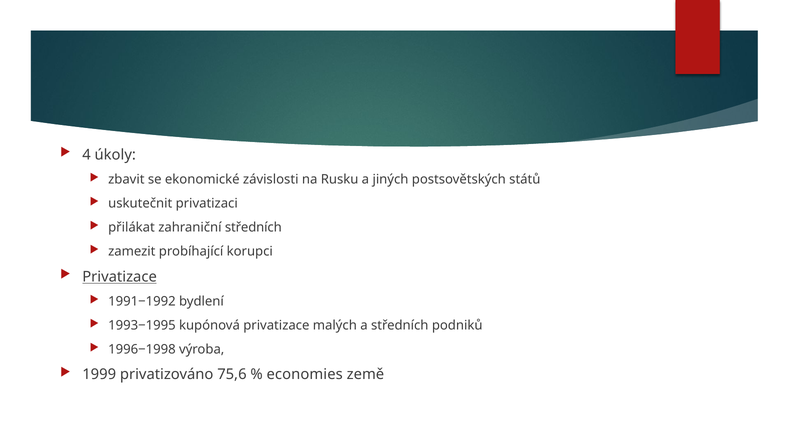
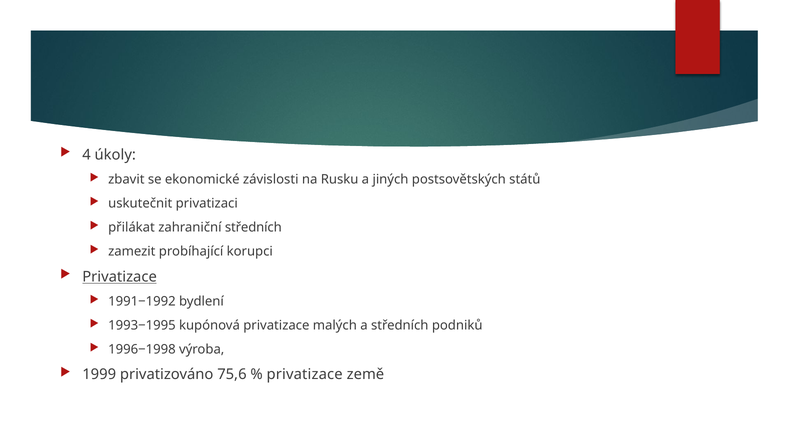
economies at (305, 374): economies -> privatizace
